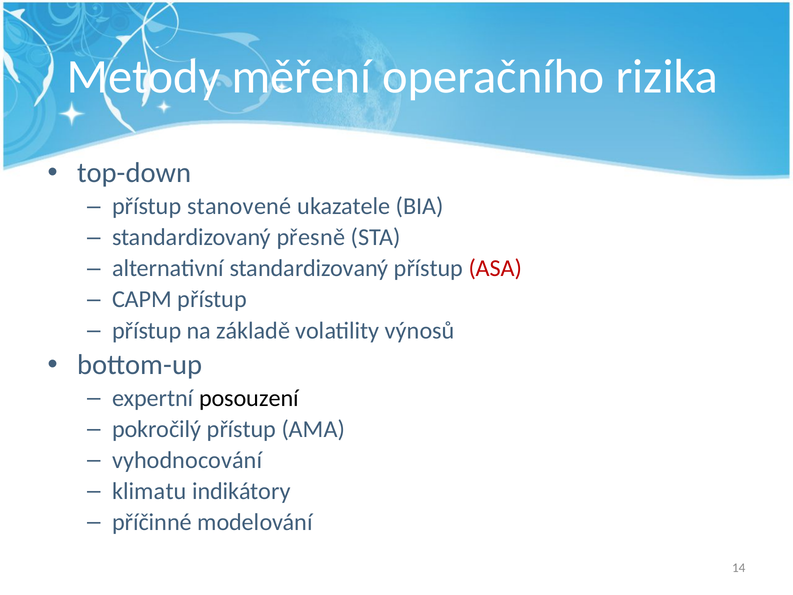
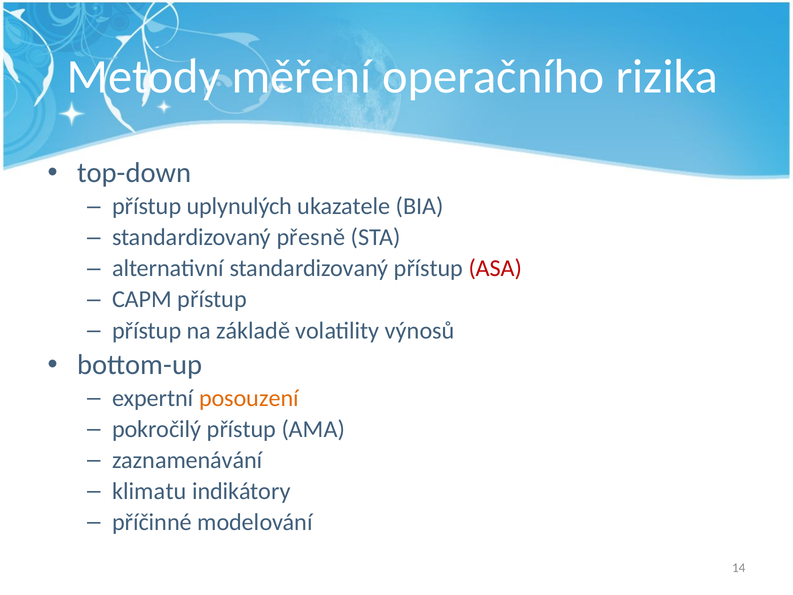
stanovené: stanovené -> uplynulých
posouzení colour: black -> orange
vyhodnocování: vyhodnocování -> zaznamenávání
